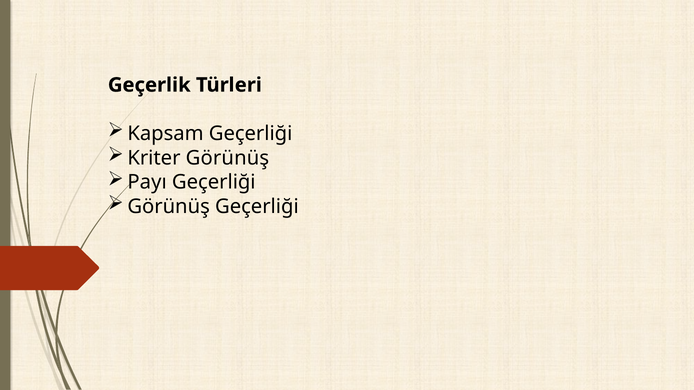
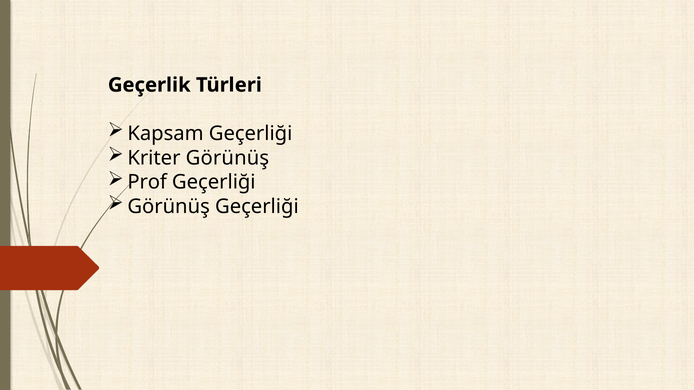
Payı: Payı -> Prof
